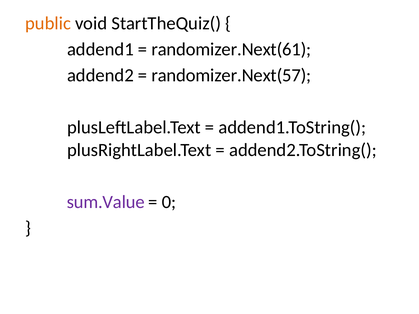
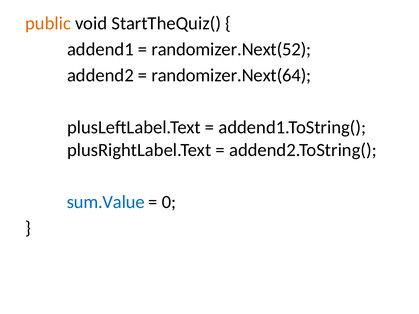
randomizer.Next(61: randomizer.Next(61 -> randomizer.Next(52
randomizer.Next(57: randomizer.Next(57 -> randomizer.Next(64
sum.Value colour: purple -> blue
